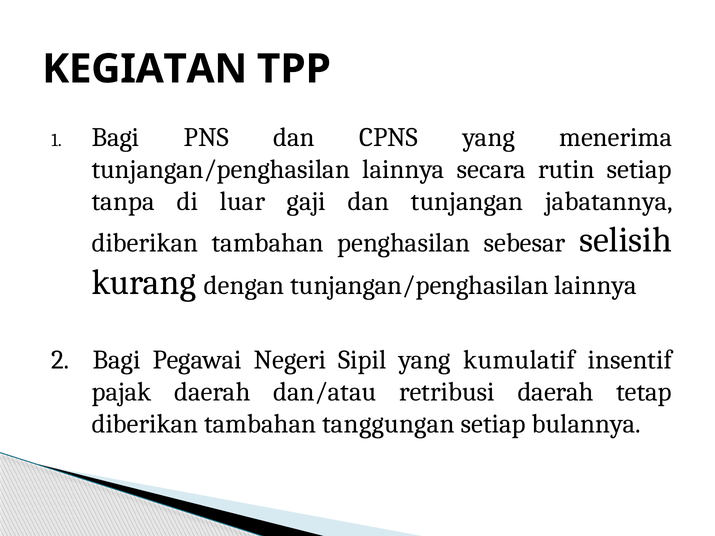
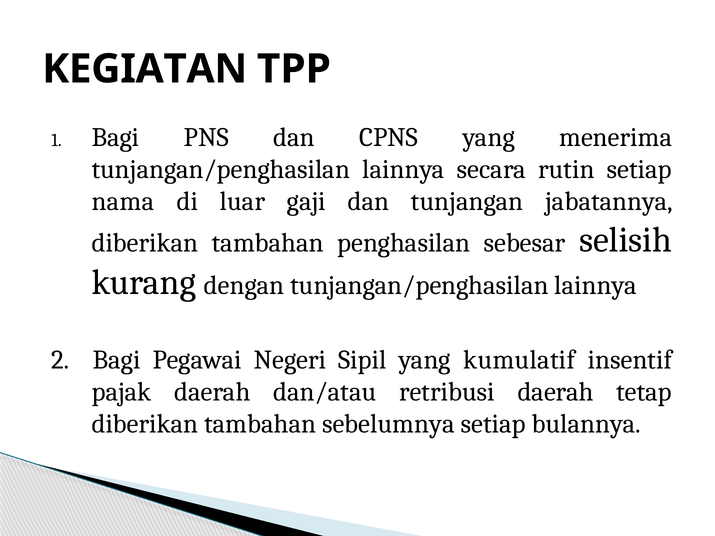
tanpa: tanpa -> nama
tanggungan: tanggungan -> sebelumnya
